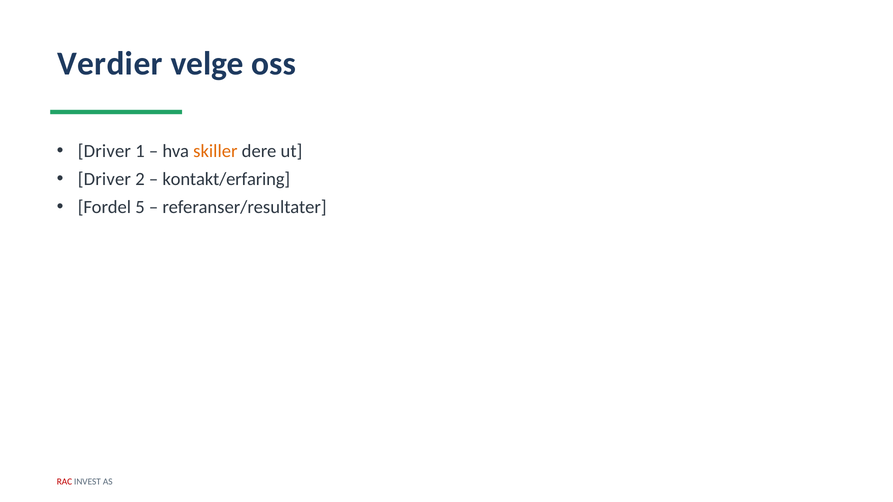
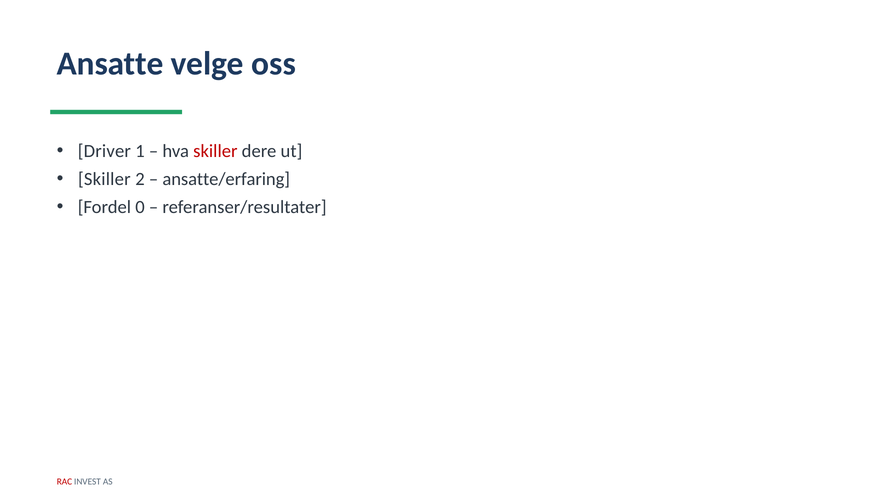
Verdier: Verdier -> Ansatte
skiller at (215, 151) colour: orange -> red
Driver at (104, 179): Driver -> Skiller
kontakt/erfaring: kontakt/erfaring -> ansatte/erfaring
5: 5 -> 0
